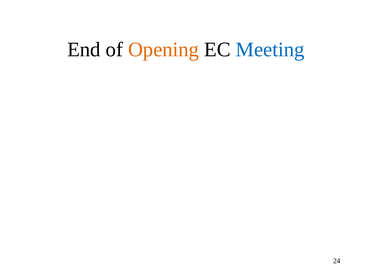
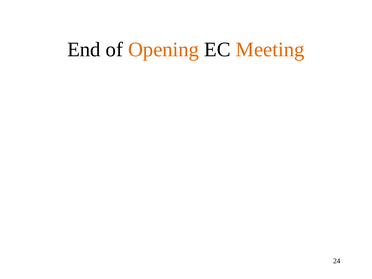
Meeting colour: blue -> orange
